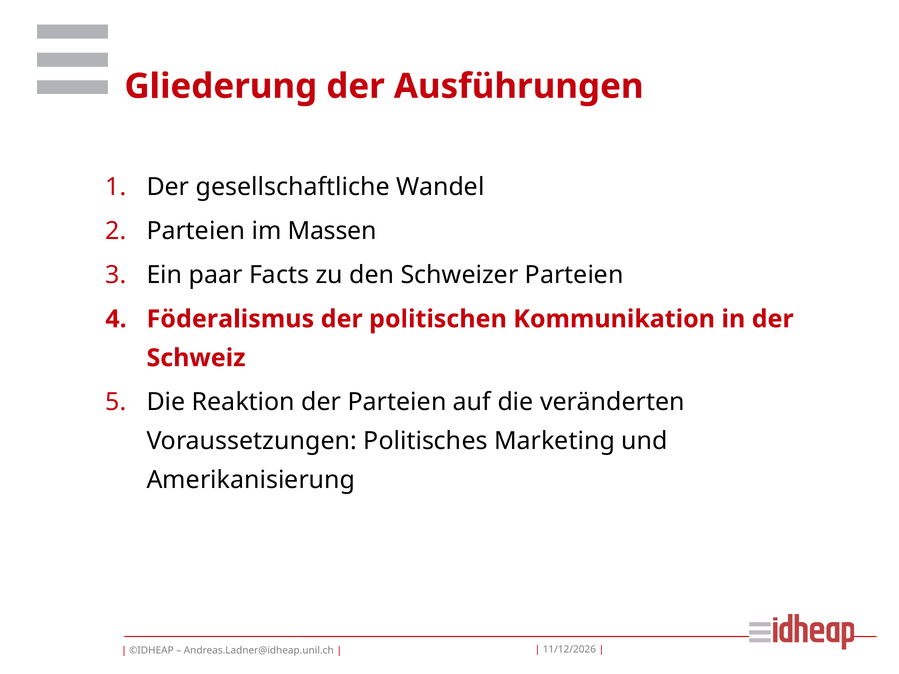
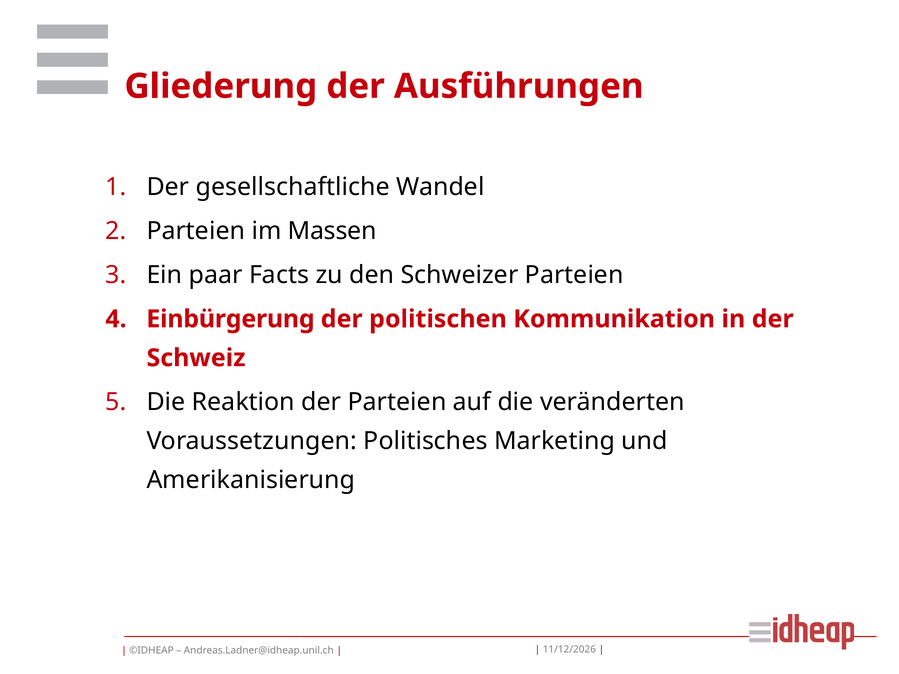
Föderalismus: Föderalismus -> Einbürgerung
